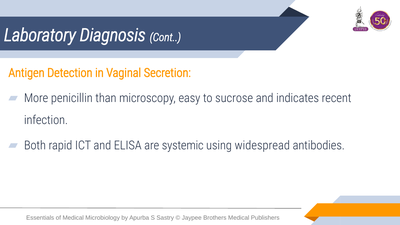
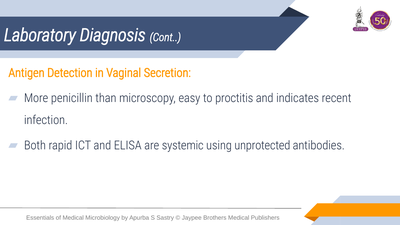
sucrose: sucrose -> proctitis
widespread: widespread -> unprotected
